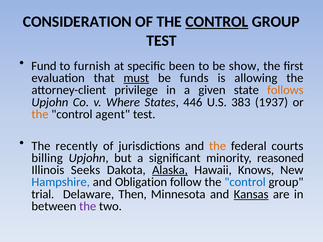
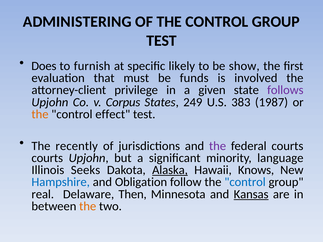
CONSIDERATION: CONSIDERATION -> ADMINISTERING
CONTROL at (217, 22) underline: present -> none
Fund: Fund -> Does
been: been -> likely
must underline: present -> none
allowing: allowing -> involved
follows colour: orange -> purple
Where: Where -> Corpus
446: 446 -> 249
1937: 1937 -> 1987
agent: agent -> effect
the at (218, 146) colour: orange -> purple
billing at (47, 158): billing -> courts
reasoned: reasoned -> language
trial: trial -> real
the at (88, 206) colour: purple -> orange
